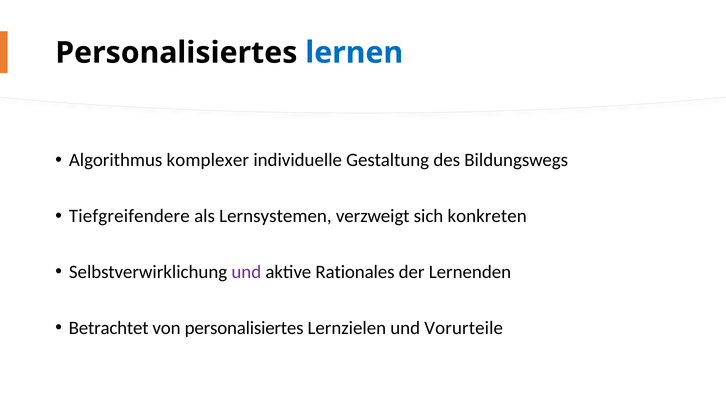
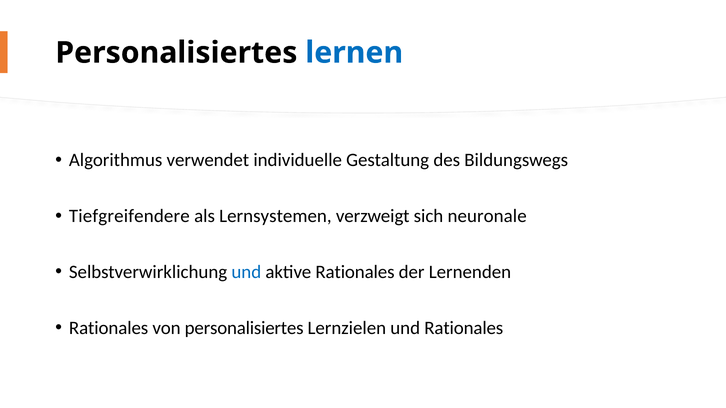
komplexer: komplexer -> verwendet
konkreten: konkreten -> neuronale
und at (246, 272) colour: purple -> blue
Betrachtet at (109, 328): Betrachtet -> Rationales
und Vorurteile: Vorurteile -> Rationales
